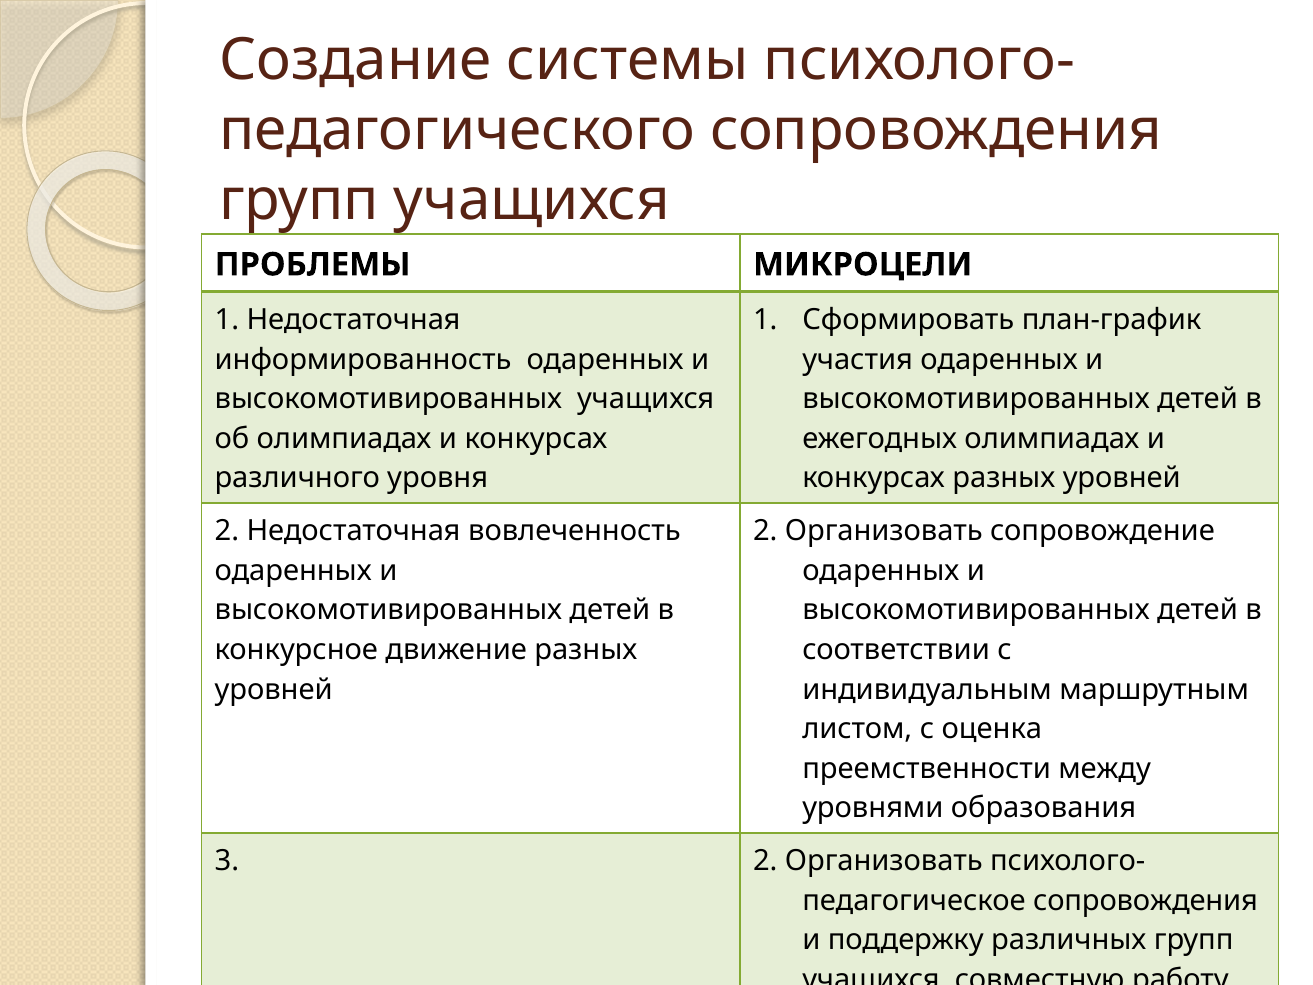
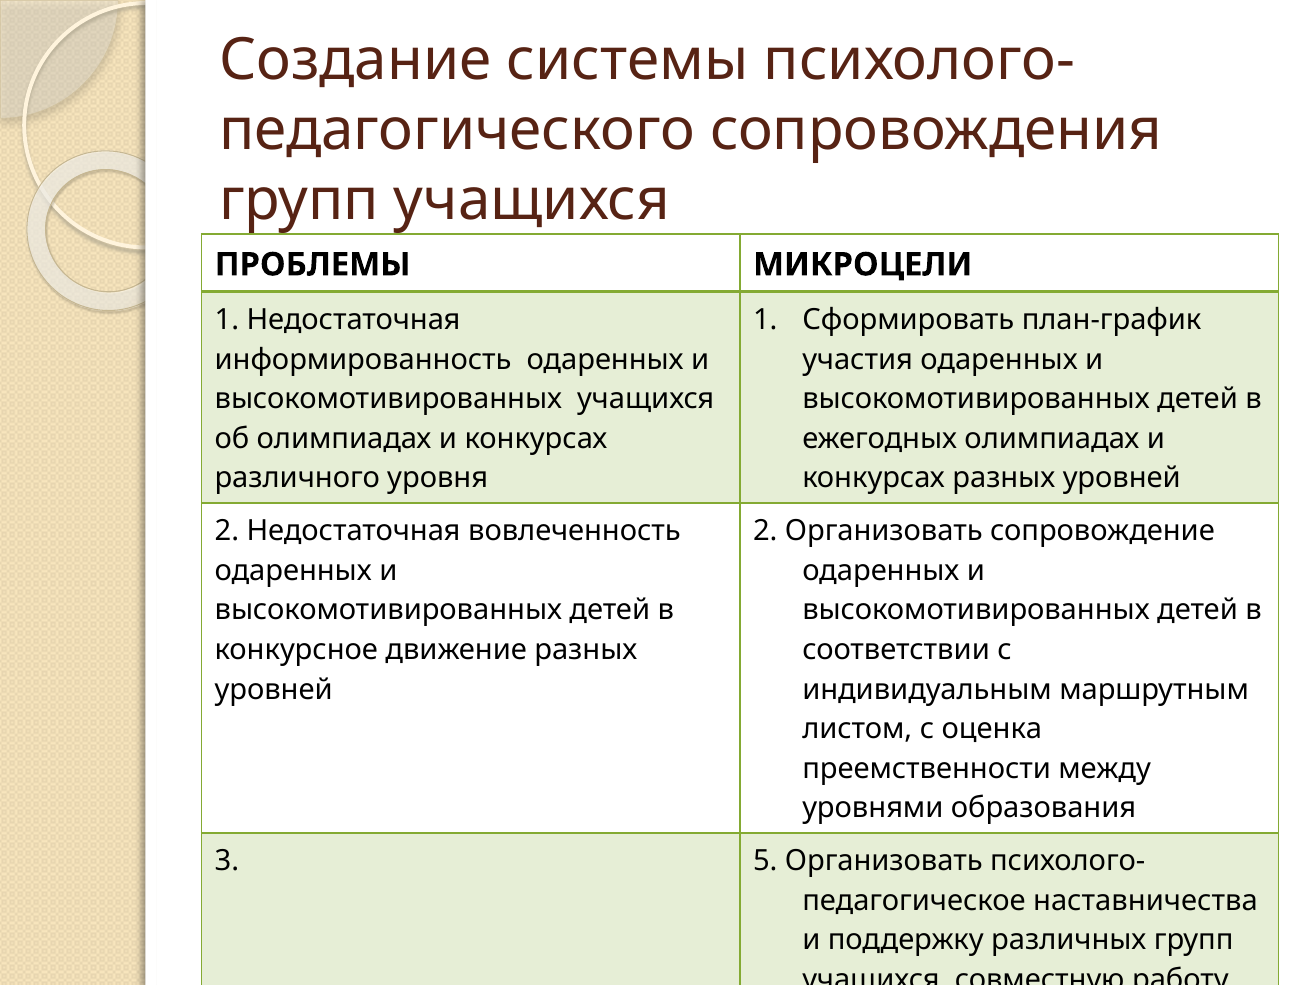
3 2: 2 -> 5
сопровождения at (1146, 900): сопровождения -> наставничества
